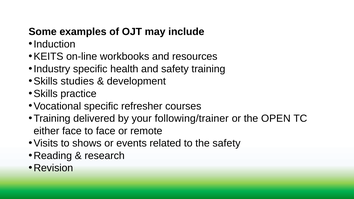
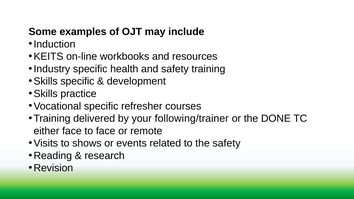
Skills studies: studies -> specific
OPEN: OPEN -> DONE
